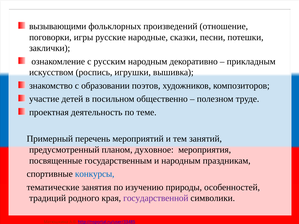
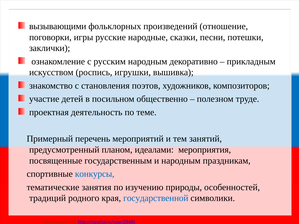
образовании: образовании -> становления
духовное: духовное -> идеалами
государственной colour: purple -> blue
